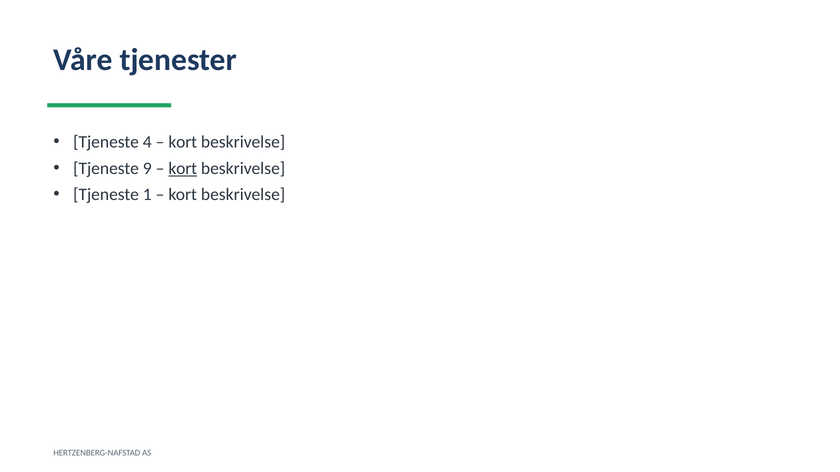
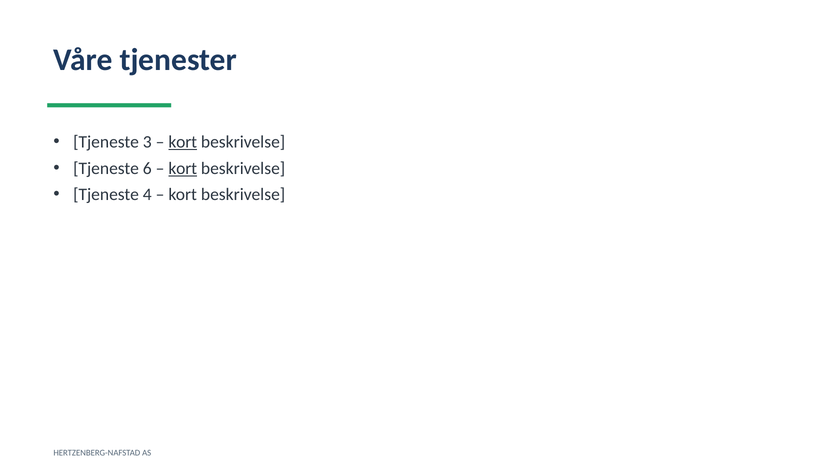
4: 4 -> 3
kort at (183, 142) underline: none -> present
9: 9 -> 6
1: 1 -> 4
